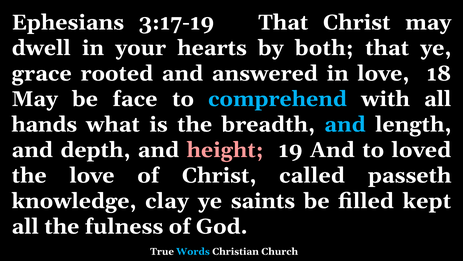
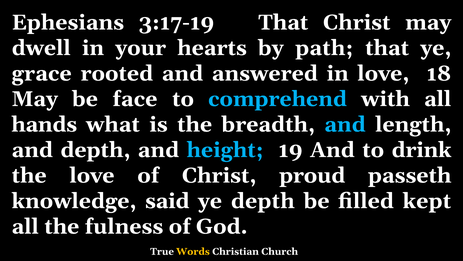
both: both -> path
height colour: pink -> light blue
loved: loved -> drink
called: called -> proud
clay: clay -> said
ye saints: saints -> depth
Words colour: light blue -> yellow
